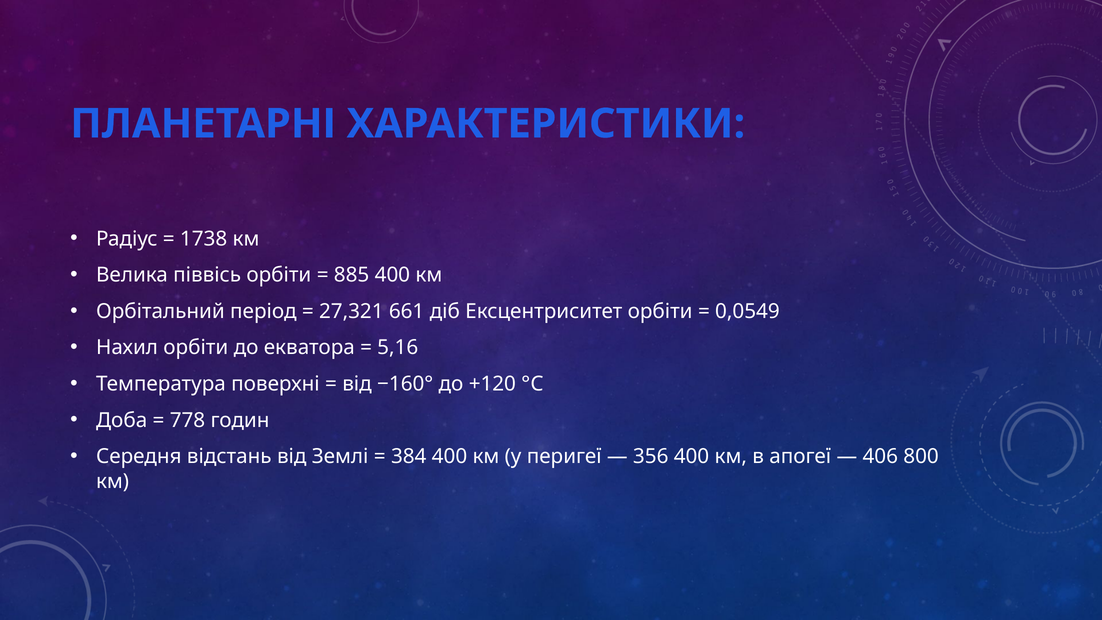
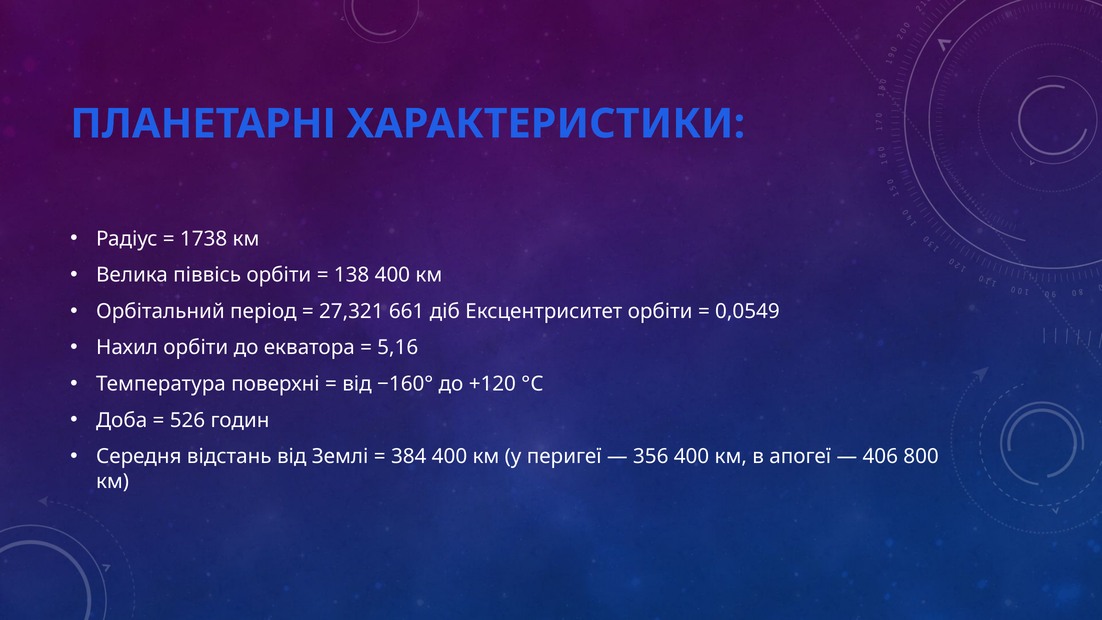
885: 885 -> 138
778: 778 -> 526
